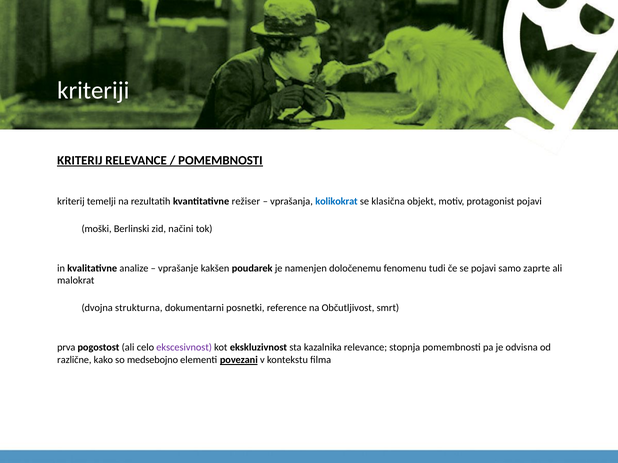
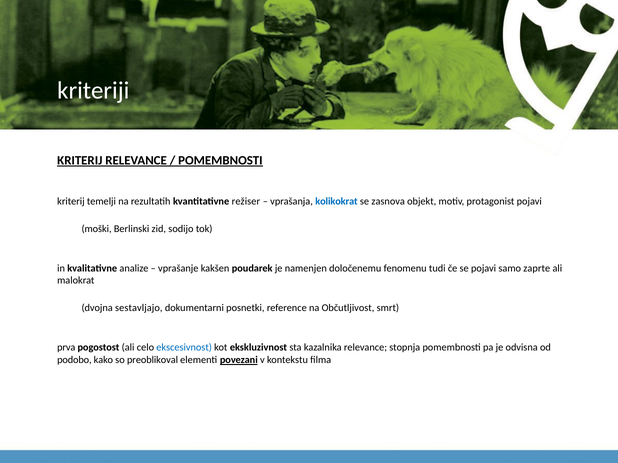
klasična: klasična -> zasnova
načini: načini -> sodijo
strukturna: strukturna -> sestavljajo
ekscesivnost colour: purple -> blue
različne: različne -> podobo
medsebojno: medsebojno -> preoblikoval
